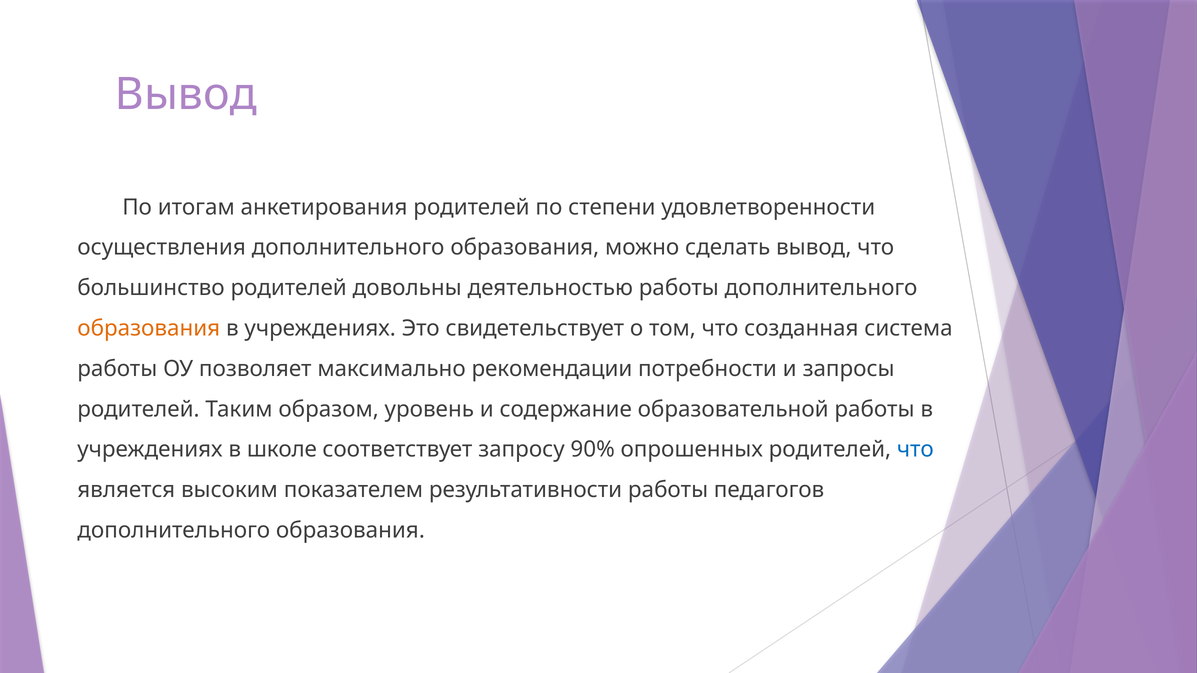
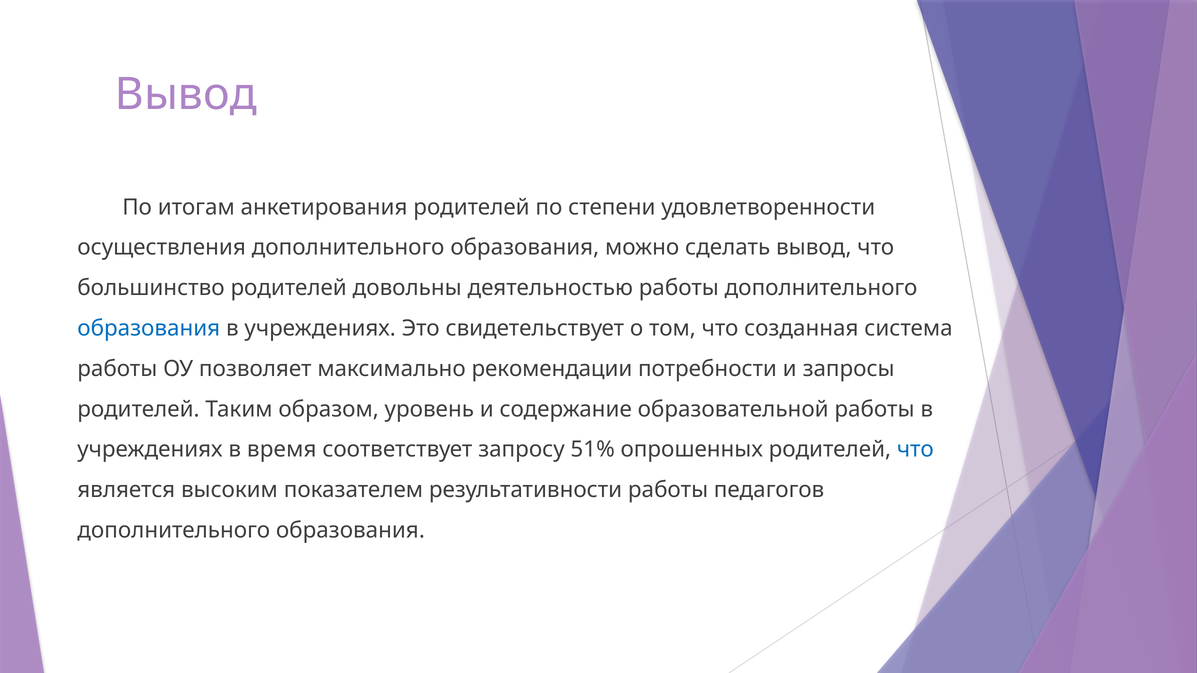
образования at (149, 329) colour: orange -> blue
школе: школе -> время
90%: 90% -> 51%
